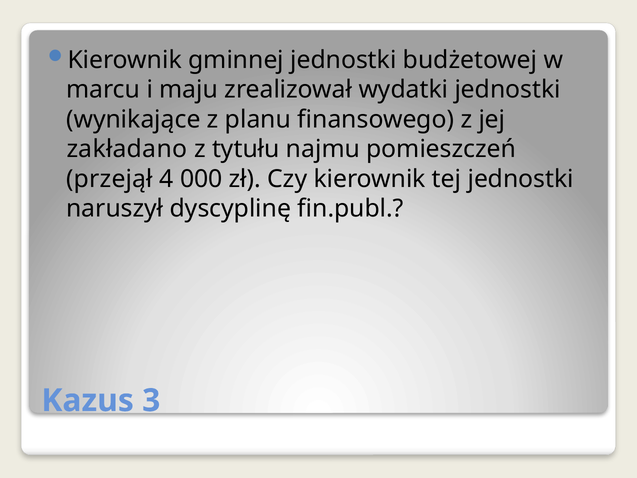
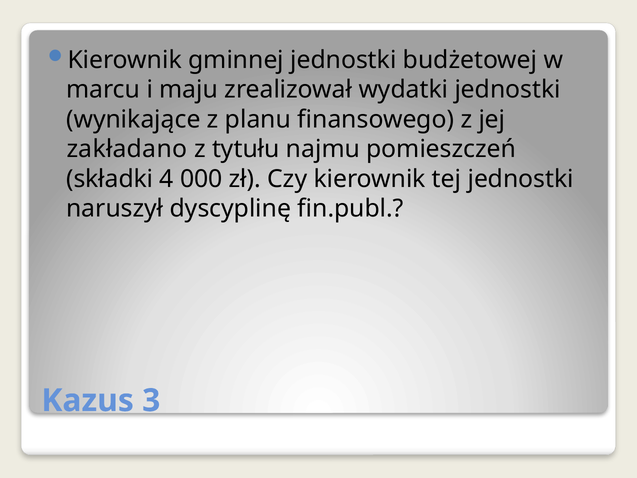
przejął: przejął -> składki
